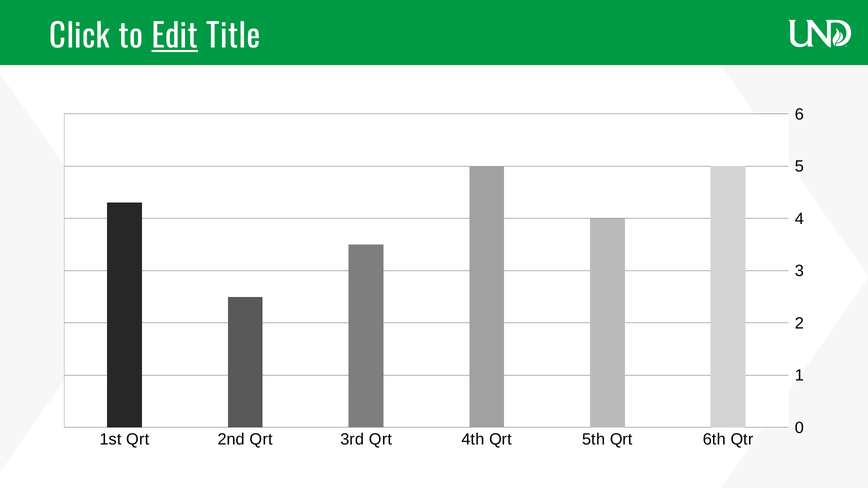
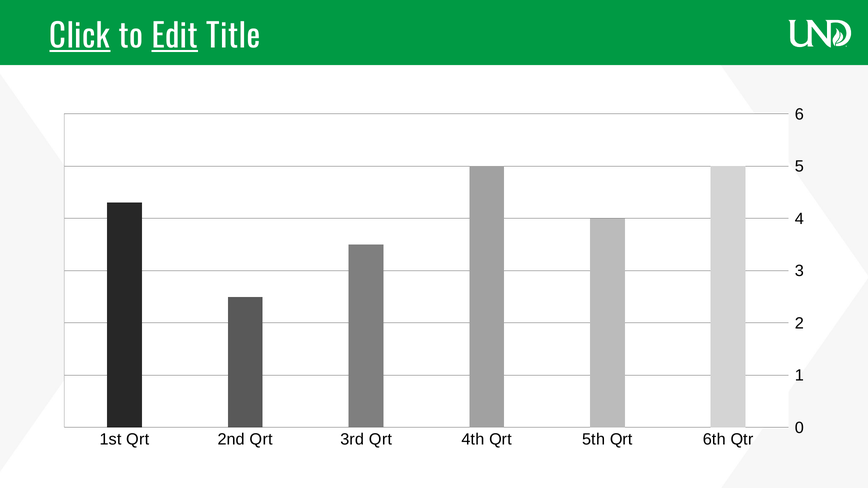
Click underline: none -> present
